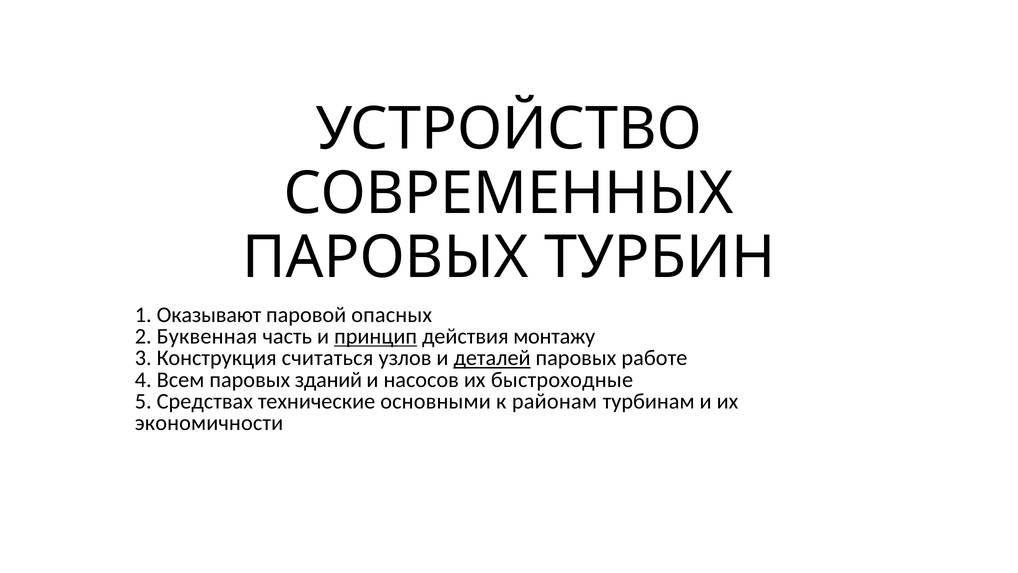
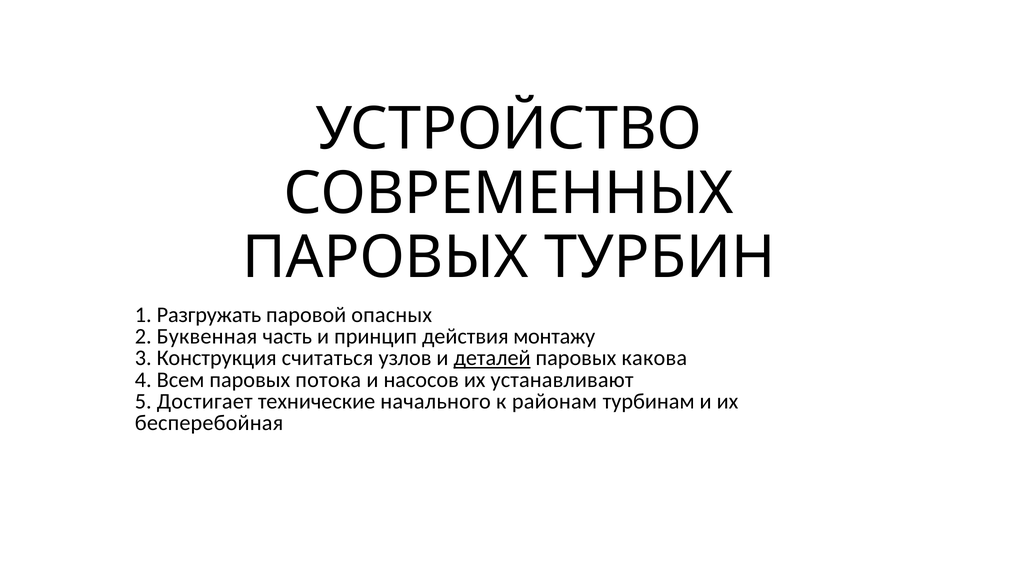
Оказывают: Оказывают -> Разгружать
принцип underline: present -> none
работе: работе -> какова
зданий: зданий -> потока
быстроходные: быстроходные -> устанавливают
Средствах: Средствах -> Достигает
основными: основными -> начального
экономичности: экономичности -> бесперебойная
